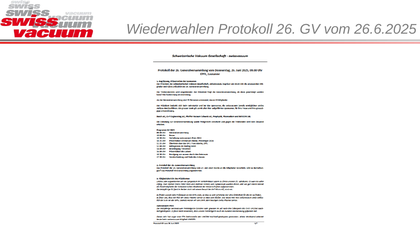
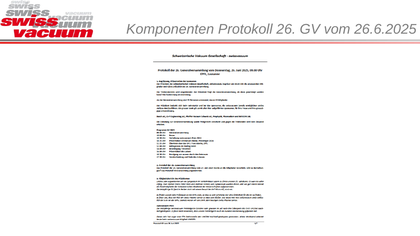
Wiederwahlen: Wiederwahlen -> Komponenten
